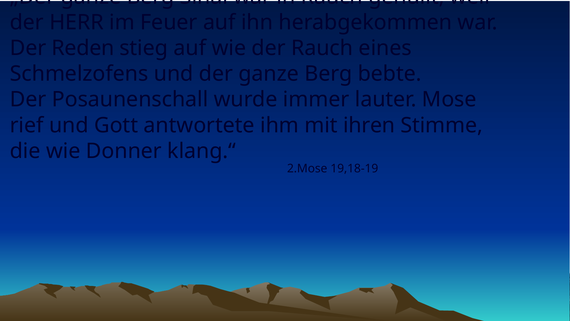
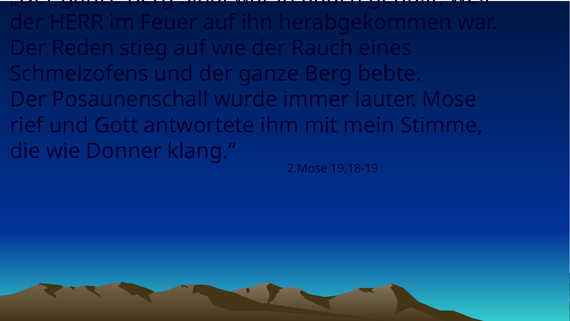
ihren: ihren -> mein
